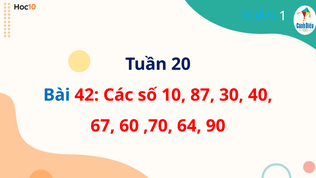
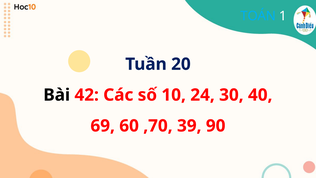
Bài colour: blue -> black
87: 87 -> 24
67: 67 -> 69
64: 64 -> 39
